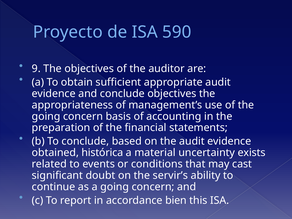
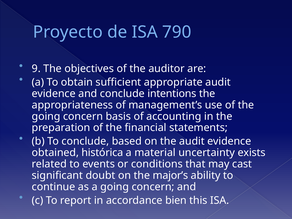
590: 590 -> 790
conclude objectives: objectives -> intentions
servir’s: servir’s -> major’s
